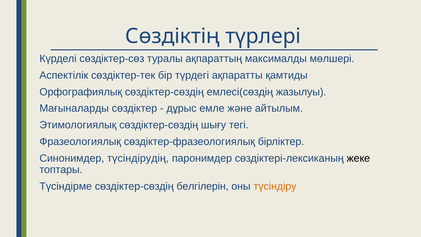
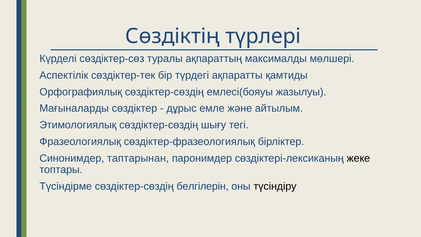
емлесі(сөздің: емлесі(сөздің -> емлесі(бояуы
түсіндірудің: түсіндірудің -> таптарынан
түсіндіру colour: orange -> black
